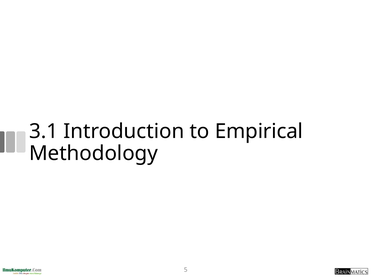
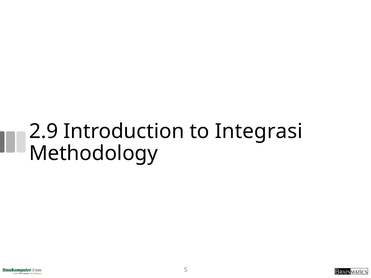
3.1: 3.1 -> 2.9
Empirical: Empirical -> Integrasi
